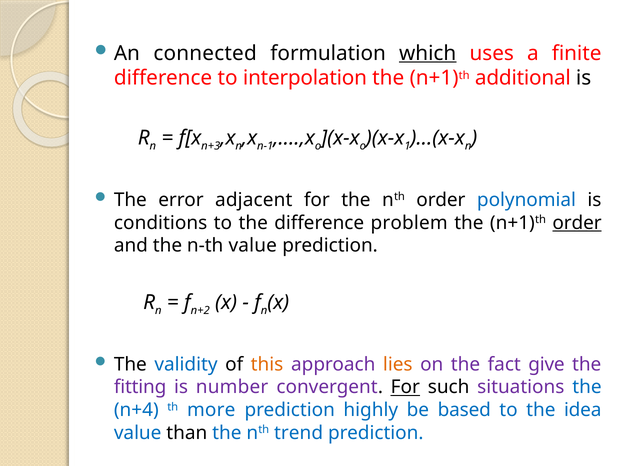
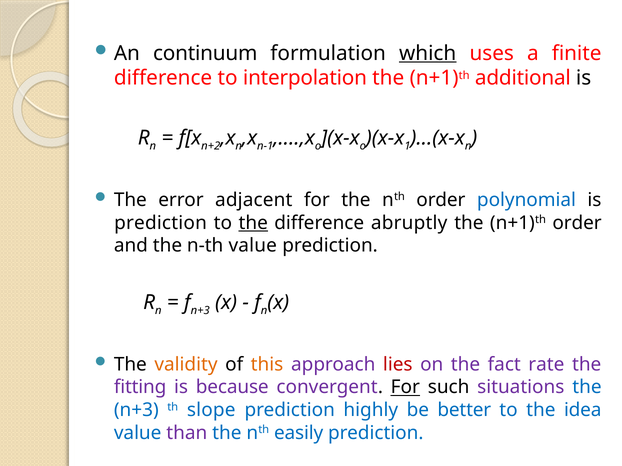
connected: connected -> continuum
n+3: n+3 -> n+2
conditions at (161, 223): conditions -> prediction
the at (253, 223) underline: none -> present
problem: problem -> abruptly
order at (577, 223) underline: present -> none
n+2 at (200, 311): n+2 -> n+3
validity colour: blue -> orange
lies colour: orange -> red
give: give -> rate
number: number -> because
n+4 at (136, 410): n+4 -> n+3
more: more -> slope
based: based -> better
than colour: black -> purple
trend: trend -> easily
